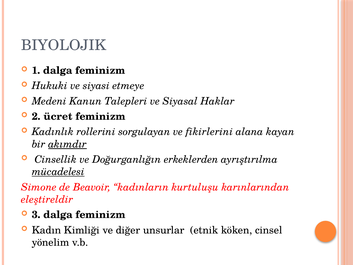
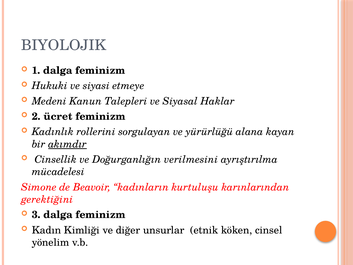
fikirlerini: fikirlerini -> yürürlüğü
erkeklerden: erkeklerden -> verilmesini
mücadelesi underline: present -> none
eleştireldir: eleştireldir -> gerektiğini
